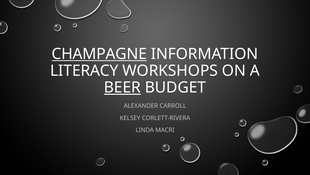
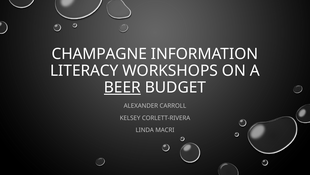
CHAMPAGNE underline: present -> none
